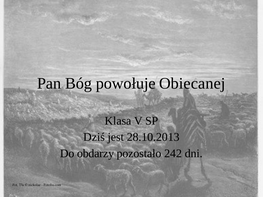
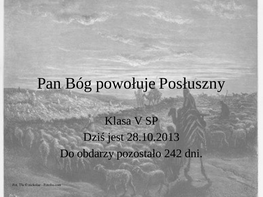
Obiecanej: Obiecanej -> Posłuszny
